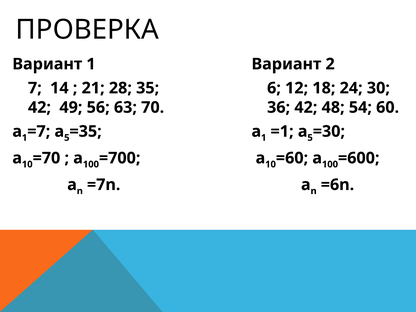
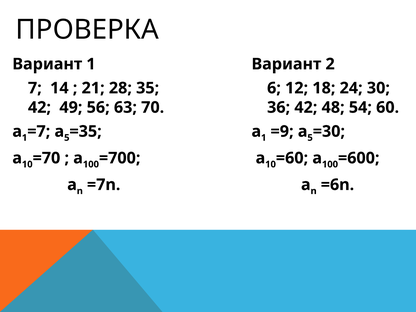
=1: =1 -> =9
